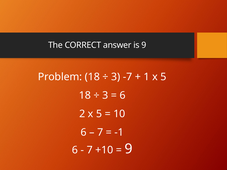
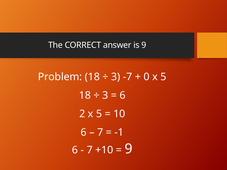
1: 1 -> 0
